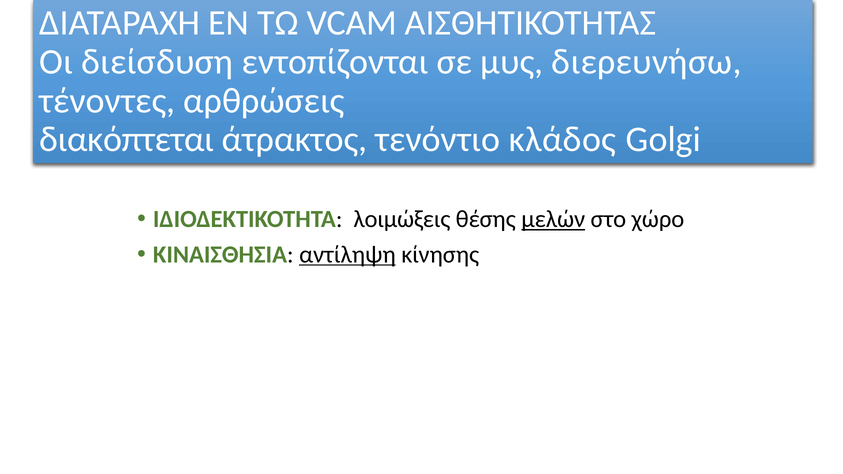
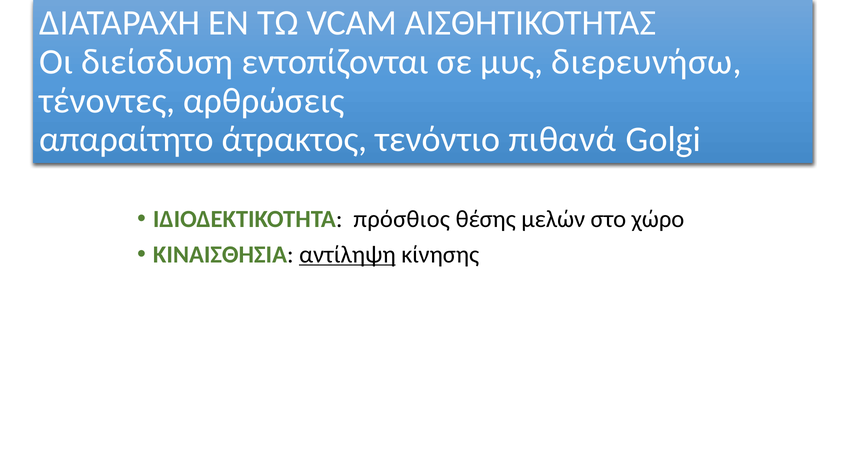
διακόπτεται: διακόπτεται -> απαραίτητο
κλάδος: κλάδος -> πιθανά
λοιμώξεις: λοιμώξεις -> πρόσθιος
μελών underline: present -> none
